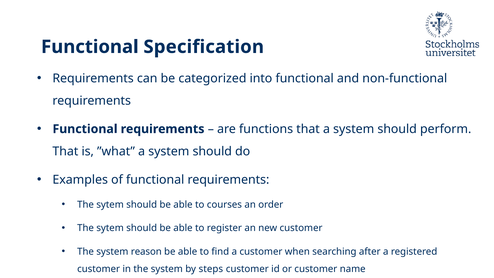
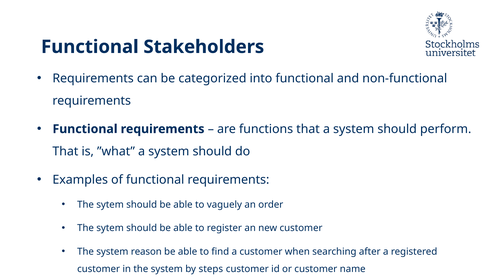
Specification: Specification -> Stakeholders
courses: courses -> vaguely
